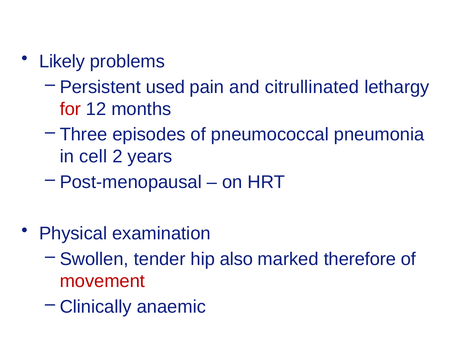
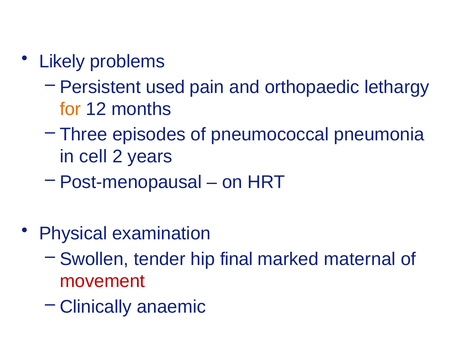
citrullinated: citrullinated -> orthopaedic
for colour: red -> orange
also: also -> final
therefore: therefore -> maternal
